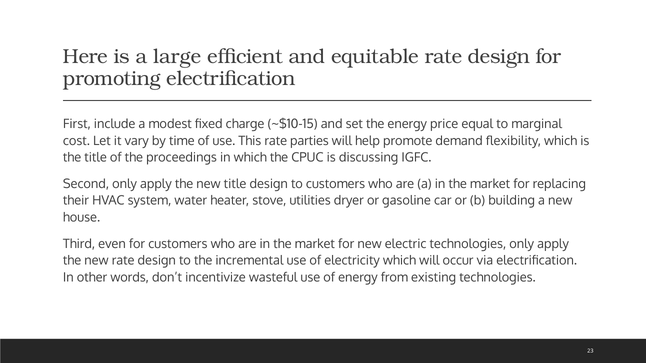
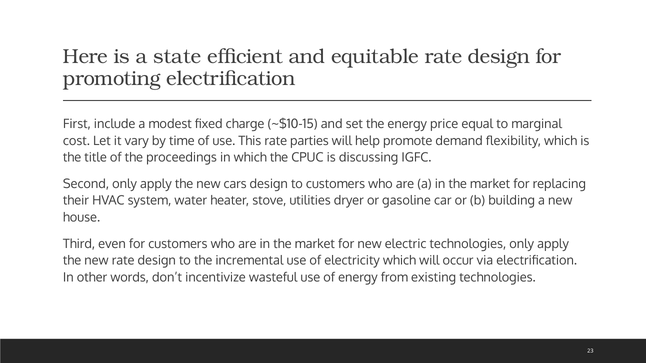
large: large -> state
new title: title -> cars
